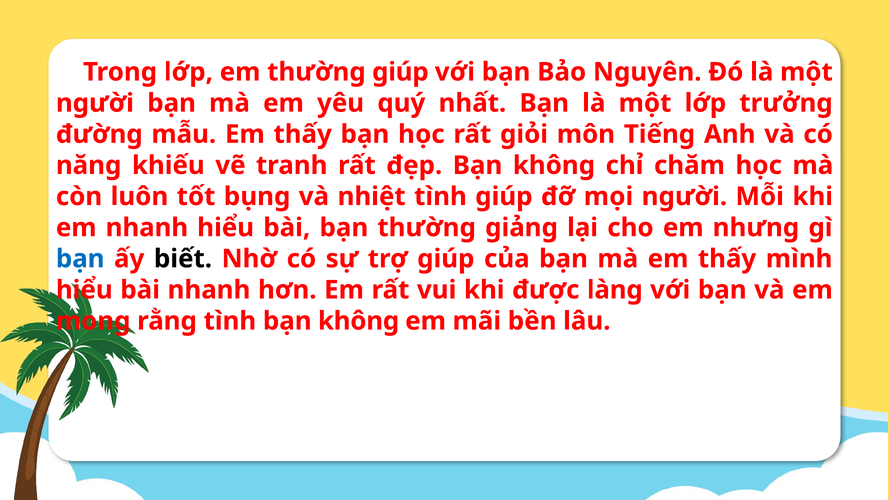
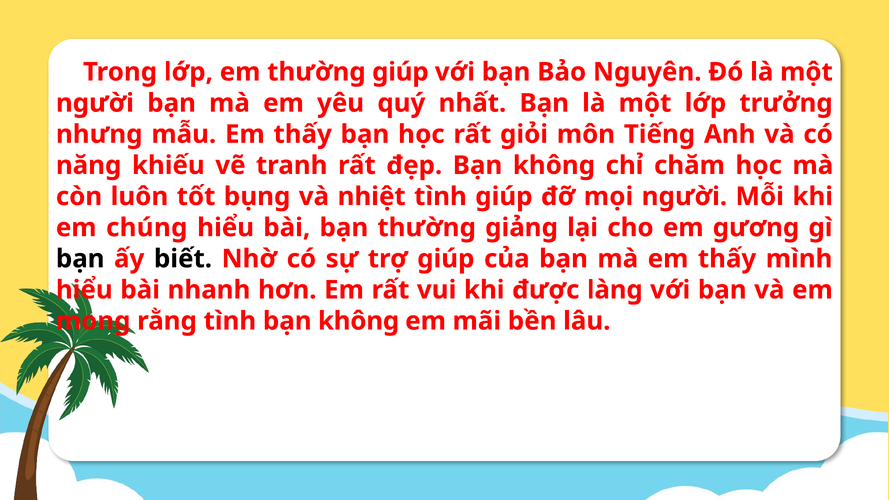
đường: đường -> nhưng
em nhanh: nhanh -> chúng
nhưng: nhưng -> gương
bạn at (80, 259) colour: blue -> black
